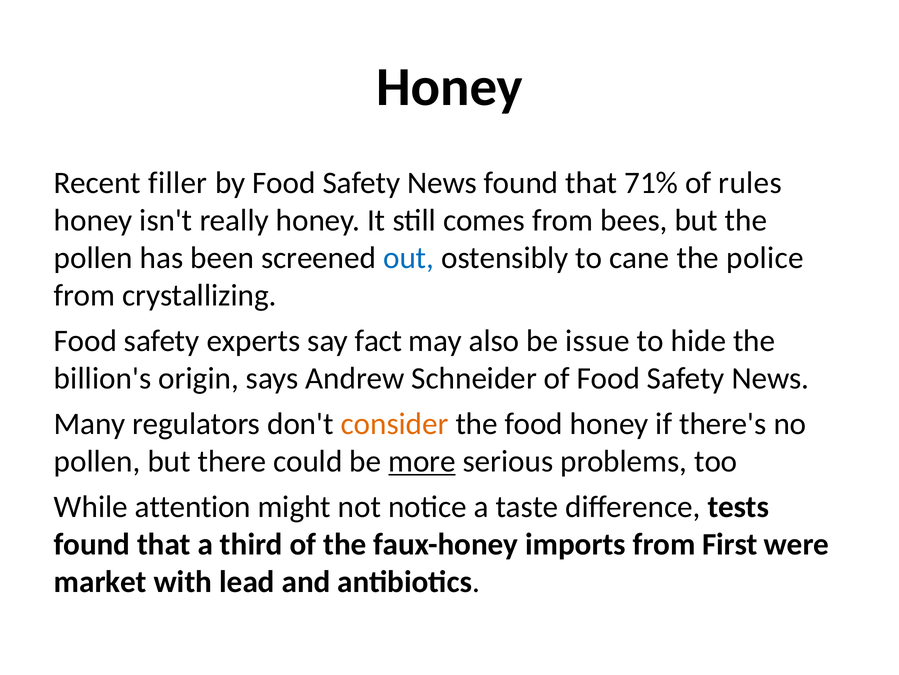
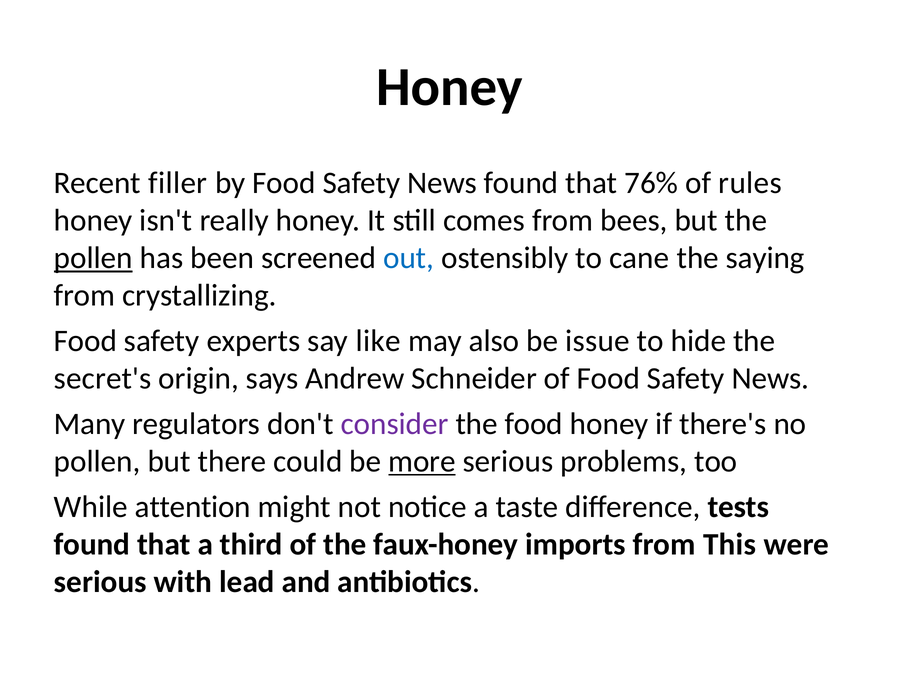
71%: 71% -> 76%
pollen at (93, 258) underline: none -> present
police: police -> saying
fact: fact -> like
billion's: billion's -> secret's
consider colour: orange -> purple
First: First -> This
market at (100, 581): market -> serious
